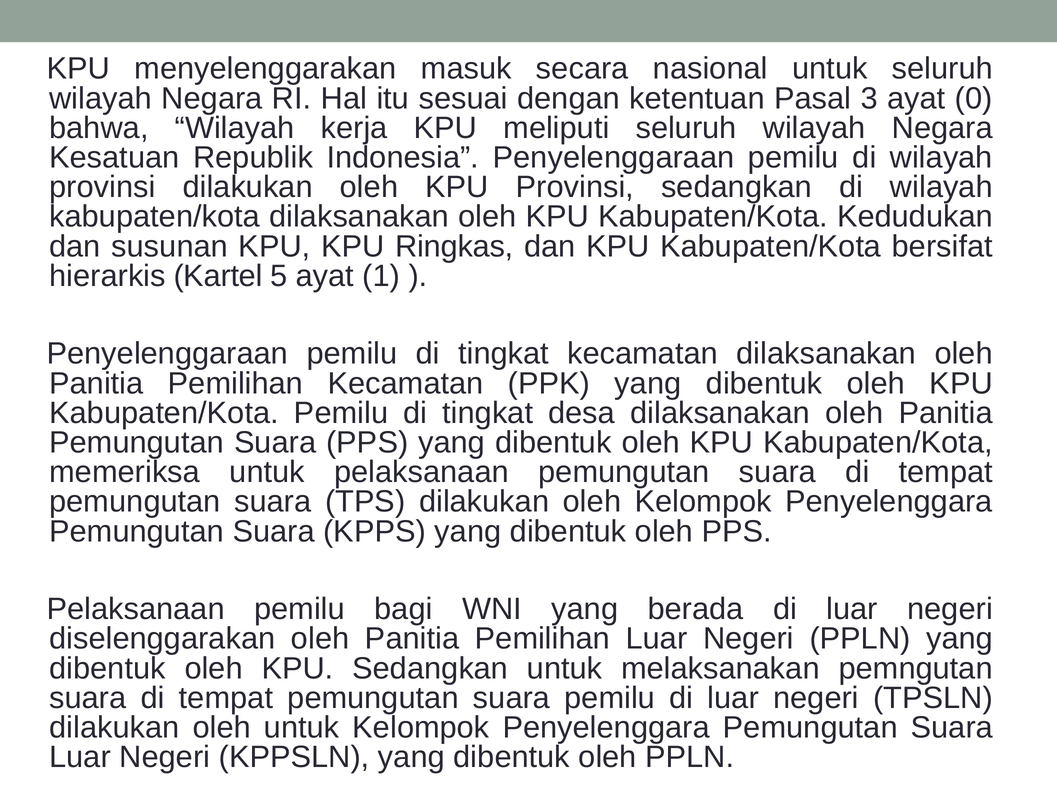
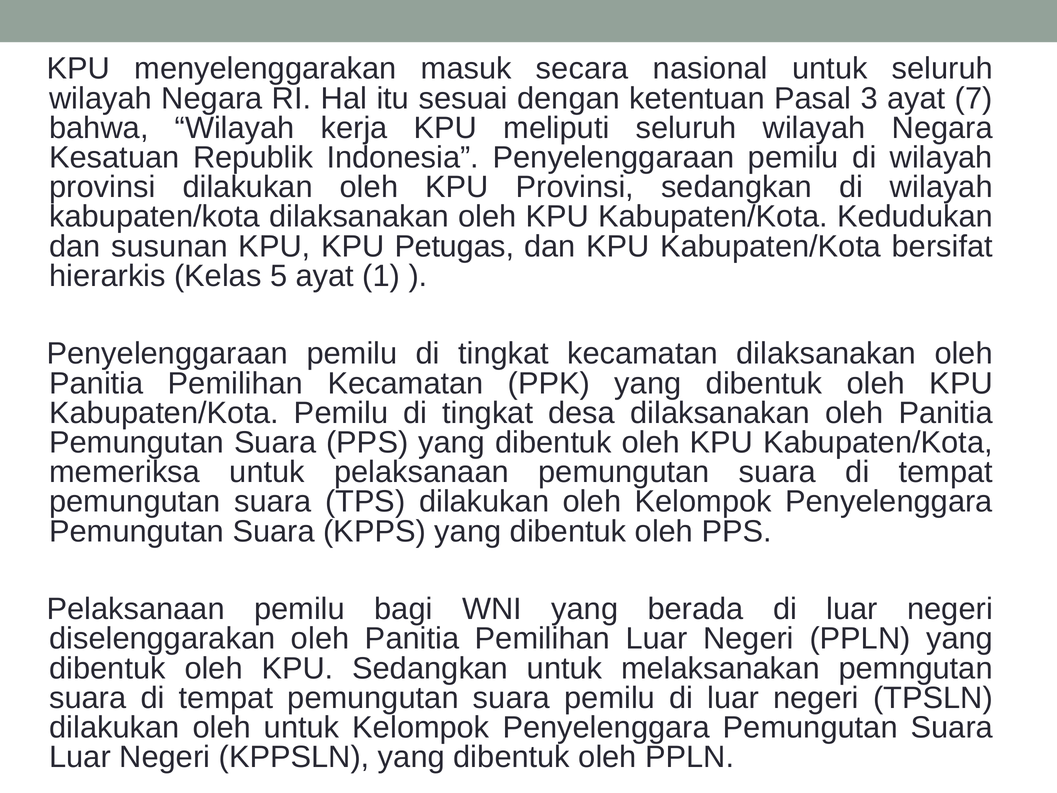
0: 0 -> 7
Ringkas: Ringkas -> Petugas
Kartel: Kartel -> Kelas
